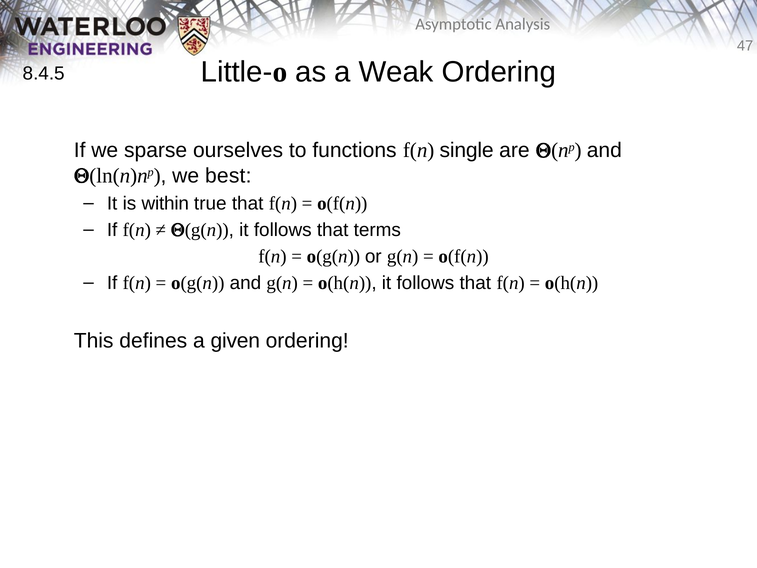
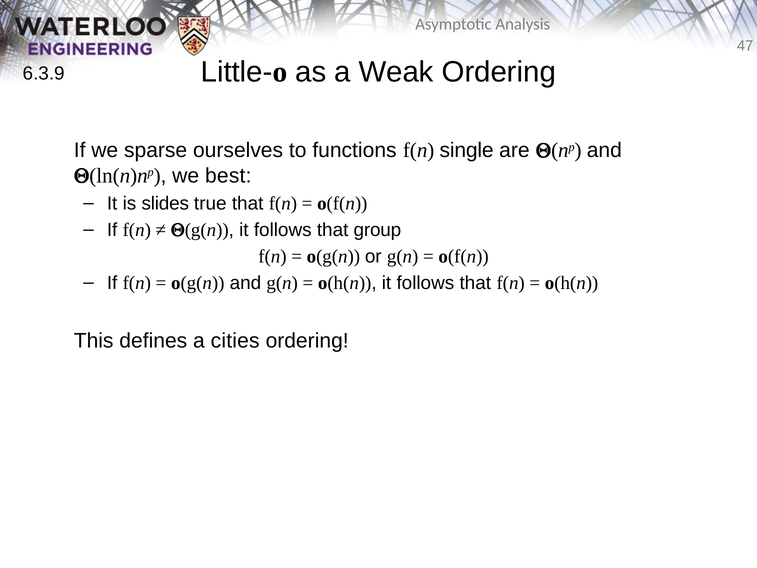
8.4.5: 8.4.5 -> 6.3.9
within: within -> slides
terms: terms -> group
given: given -> cities
